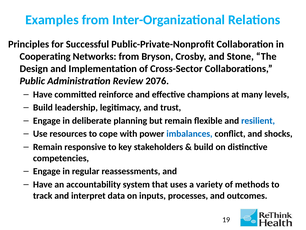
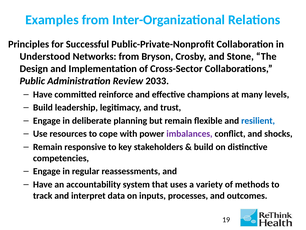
Cooperating: Cooperating -> Understood
2076: 2076 -> 2033
imbalances colour: blue -> purple
